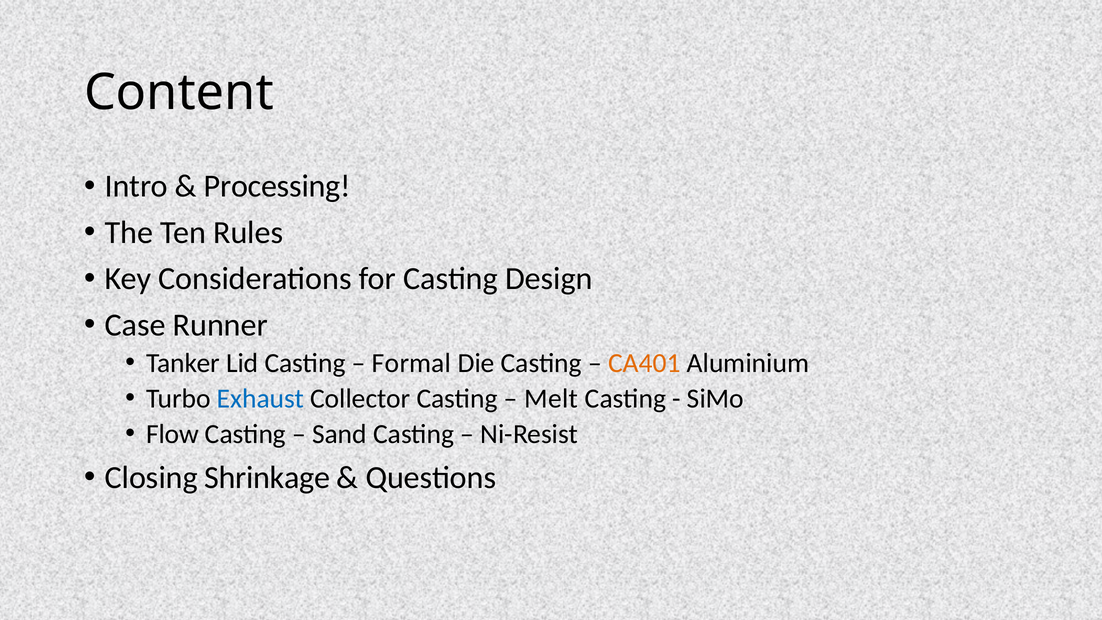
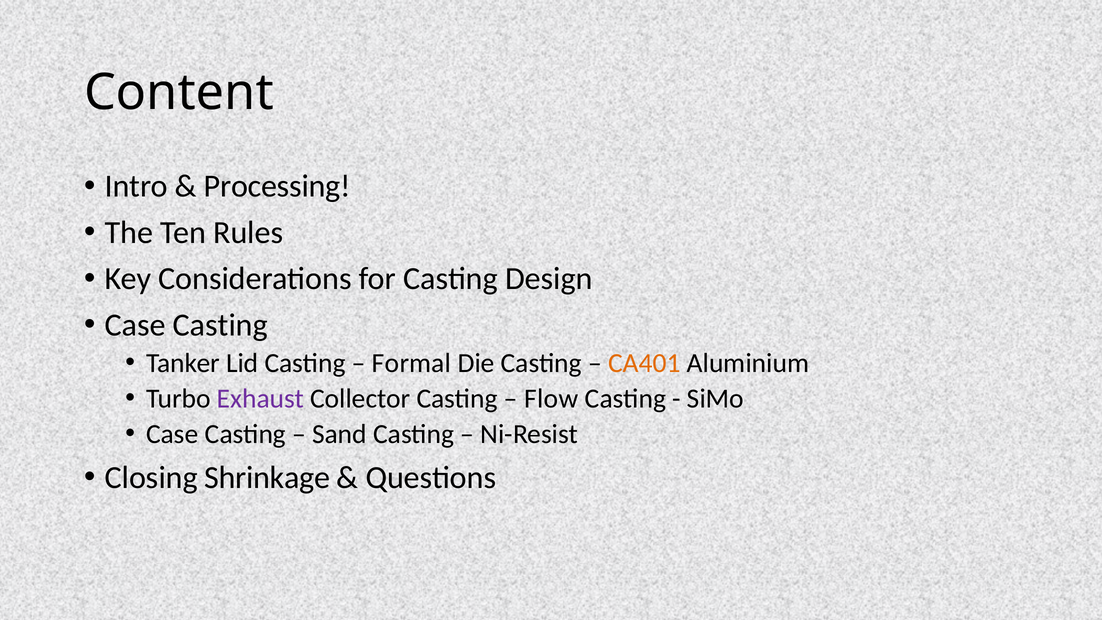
Runner at (220, 325): Runner -> Casting
Exhaust colour: blue -> purple
Melt: Melt -> Flow
Flow at (172, 434): Flow -> Case
